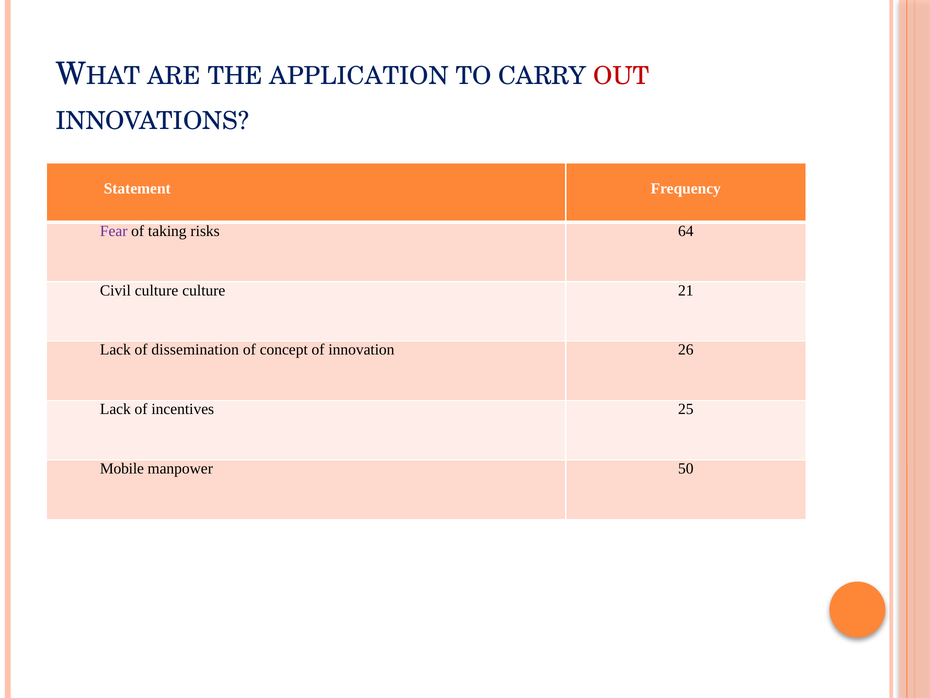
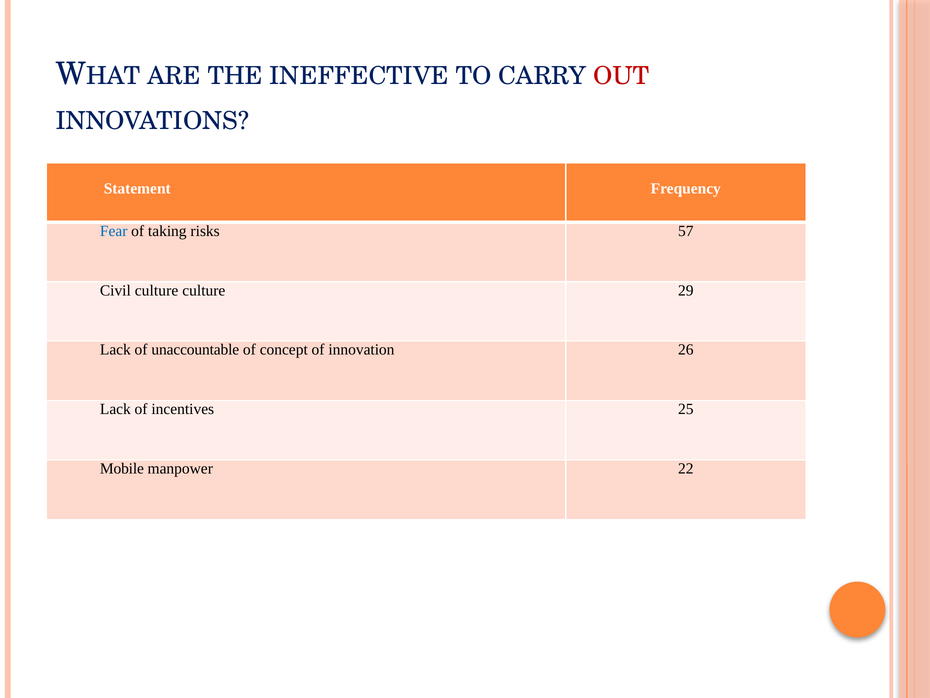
APPLICATION: APPLICATION -> INEFFECTIVE
Fear colour: purple -> blue
64: 64 -> 57
21: 21 -> 29
dissemination: dissemination -> unaccountable
50: 50 -> 22
